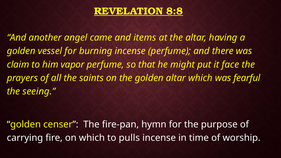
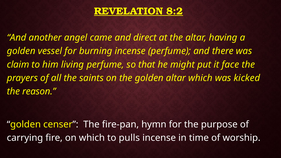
8:8: 8:8 -> 8:2
items: items -> direct
vapor: vapor -> living
fearful: fearful -> kicked
seeing: seeing -> reason
